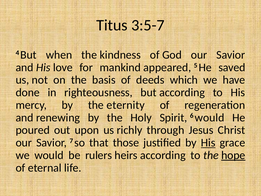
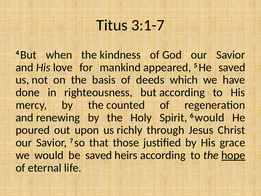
3:5-7: 3:5-7 -> 3:1-7
eternity: eternity -> counted
His at (208, 143) underline: present -> none
be rulers: rulers -> saved
